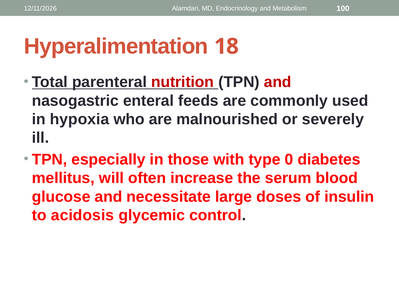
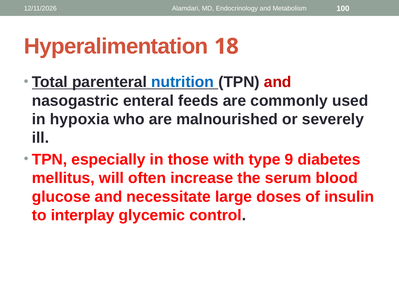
nutrition colour: red -> blue
0: 0 -> 9
acidosis: acidosis -> interplay
